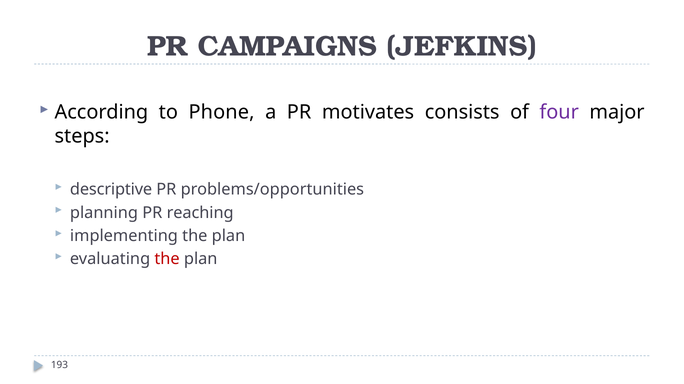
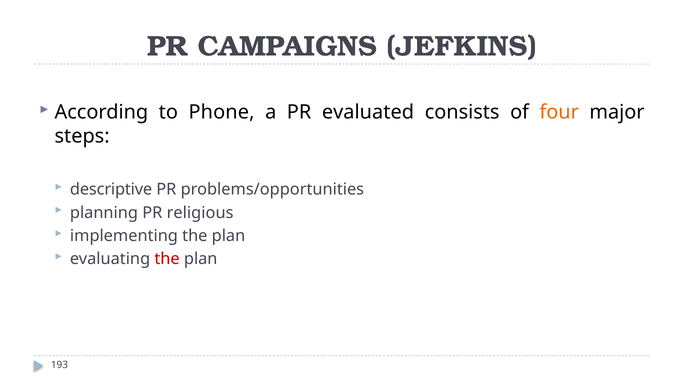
motivates: motivates -> evaluated
four colour: purple -> orange
reaching: reaching -> religious
